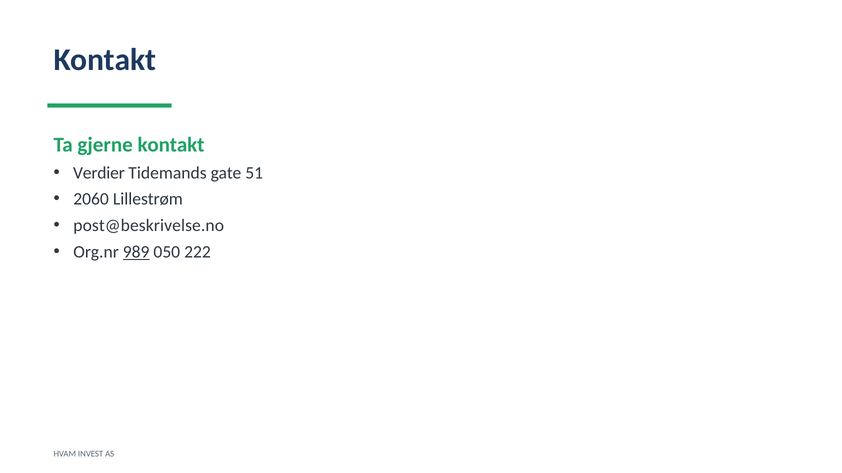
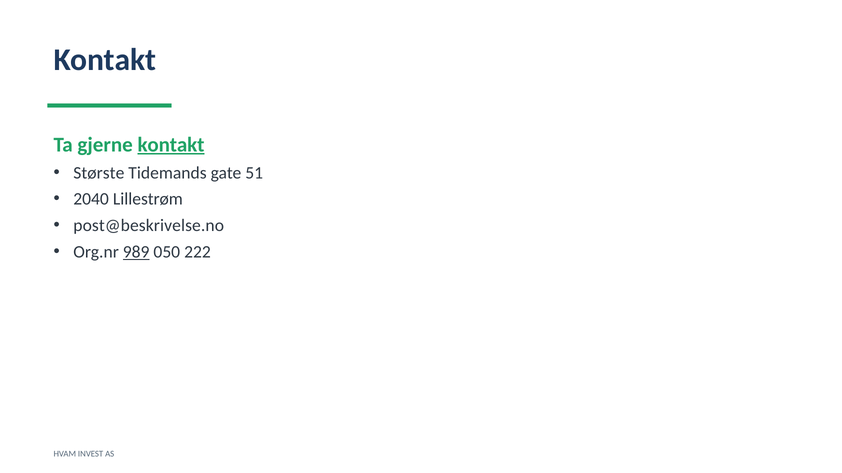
kontakt at (171, 145) underline: none -> present
Verdier: Verdier -> Største
2060: 2060 -> 2040
